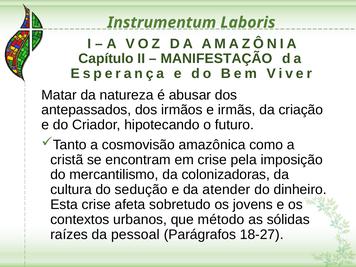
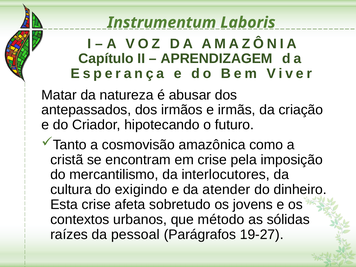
MANIFESTAÇÃO: MANIFESTAÇÃO -> APRENDIZAGEM
colonizadoras: colonizadoras -> interlocutores
sedução: sedução -> exigindo
18-27: 18-27 -> 19-27
